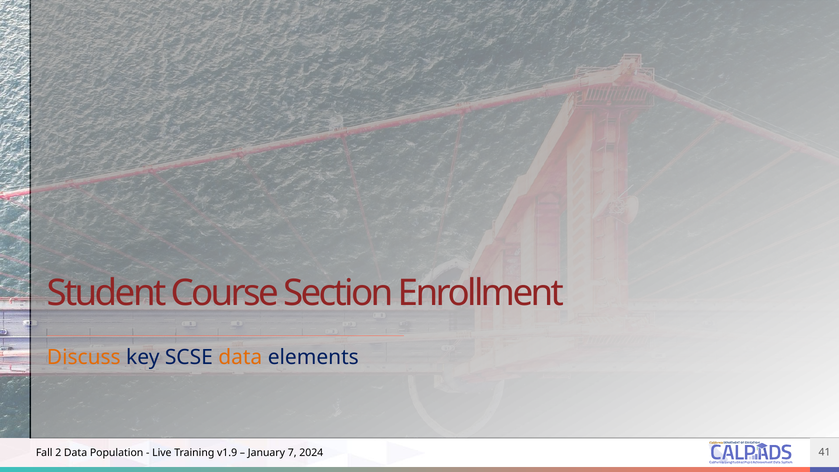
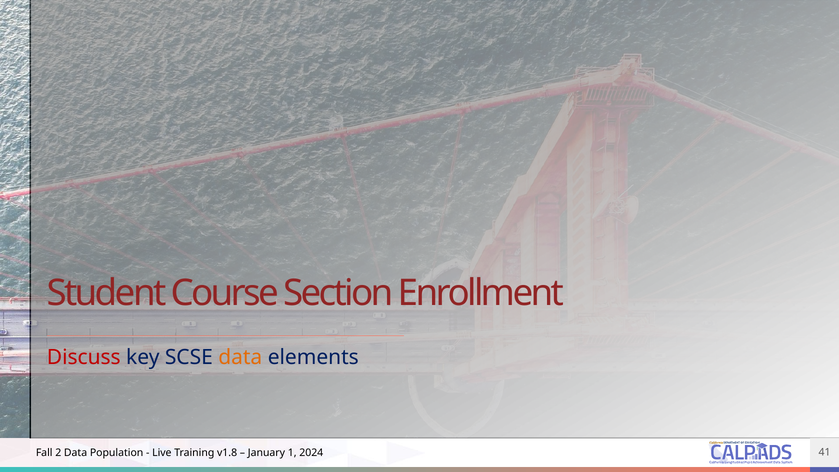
Discuss colour: orange -> red
v1.9: v1.9 -> v1.8
7: 7 -> 1
